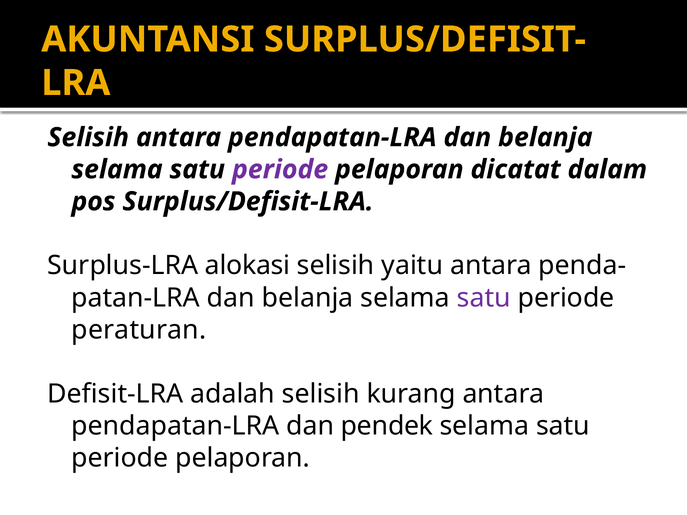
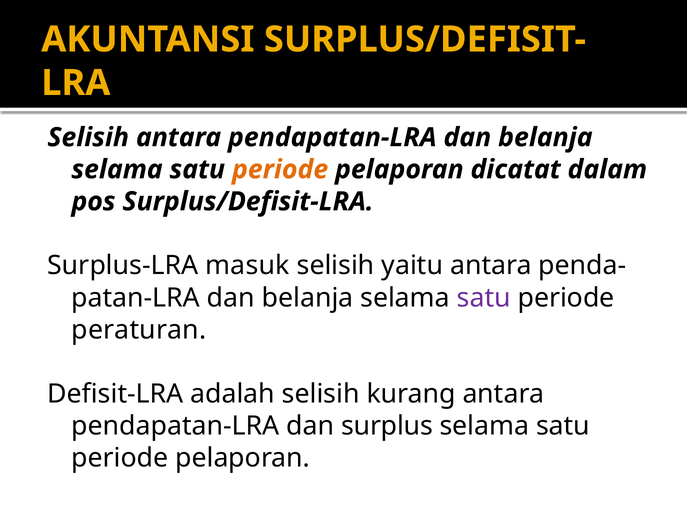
periode at (280, 170) colour: purple -> orange
alokasi: alokasi -> masuk
pendek: pendek -> surplus
